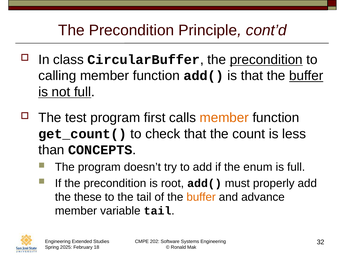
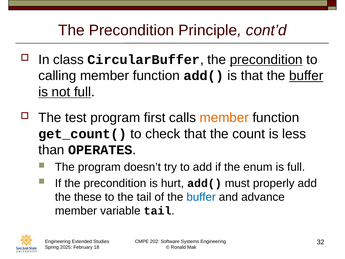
CONCEPTS: CONCEPTS -> OPERATES
root: root -> hurt
buffer at (201, 197) colour: orange -> blue
